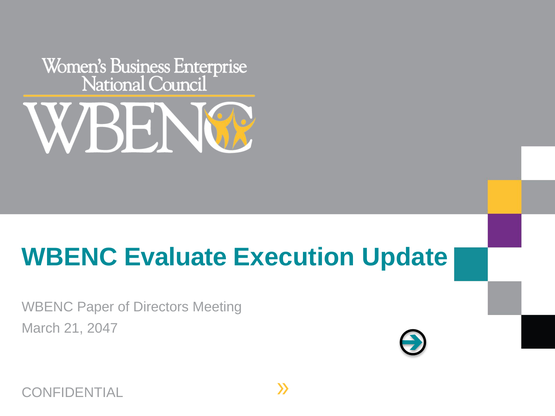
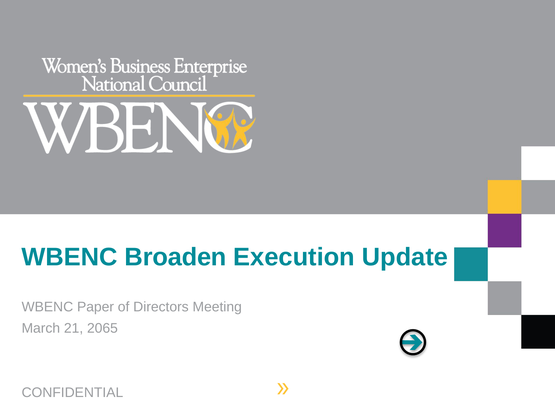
Evaluate: Evaluate -> Broaden
2047: 2047 -> 2065
